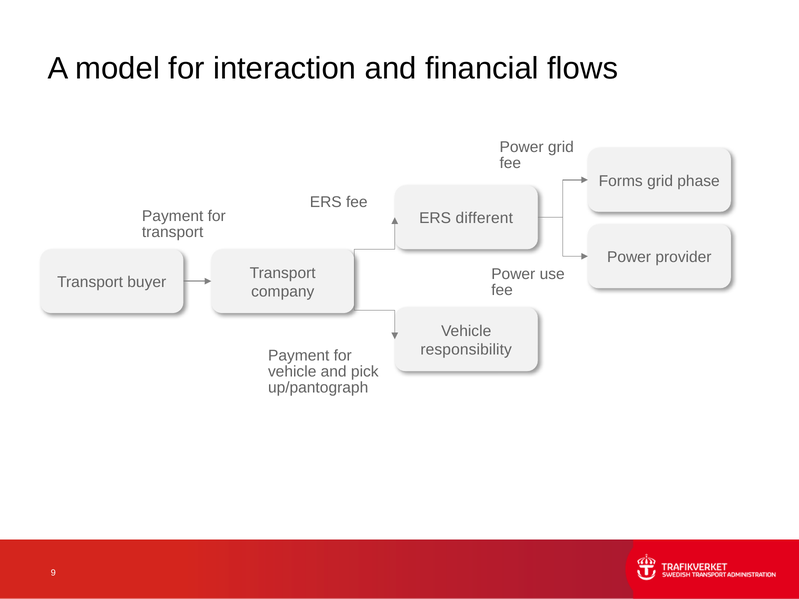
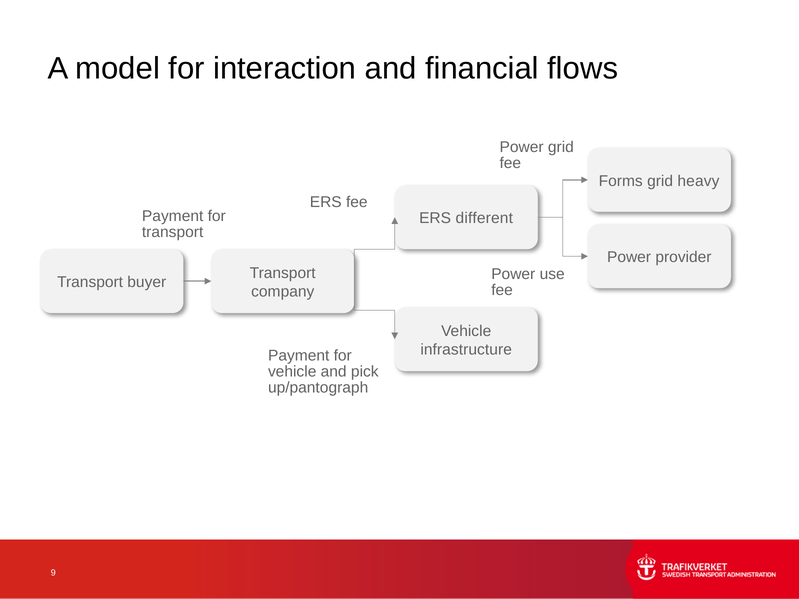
phase: phase -> heavy
responsibility: responsibility -> infrastructure
